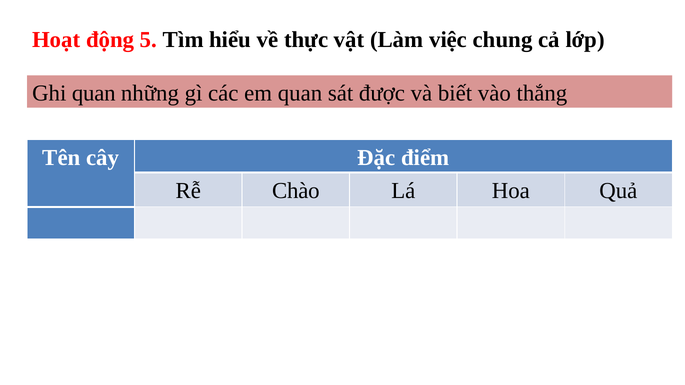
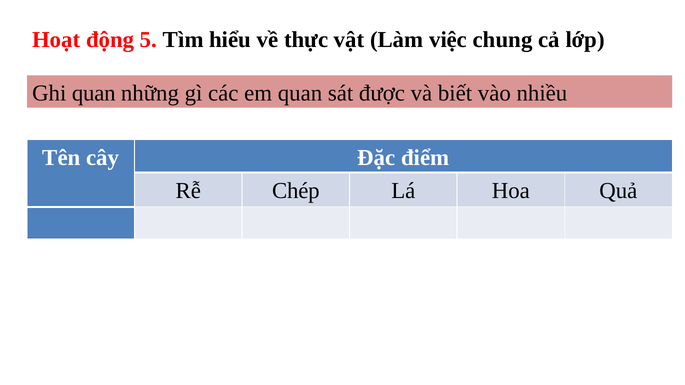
thắng: thắng -> nhiều
Chào: Chào -> Chép
